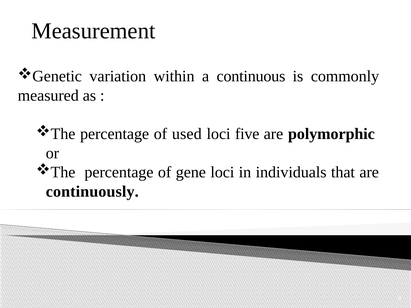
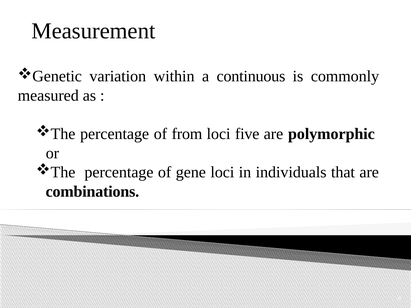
used: used -> from
continuously: continuously -> combinations
